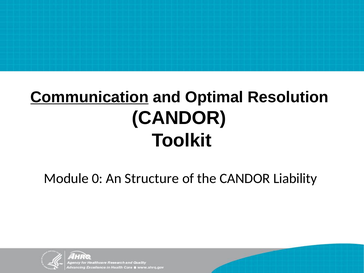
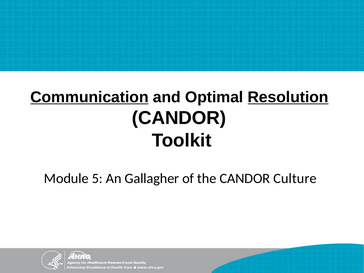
Resolution underline: none -> present
0: 0 -> 5
Structure: Structure -> Gallagher
Liability: Liability -> Culture
